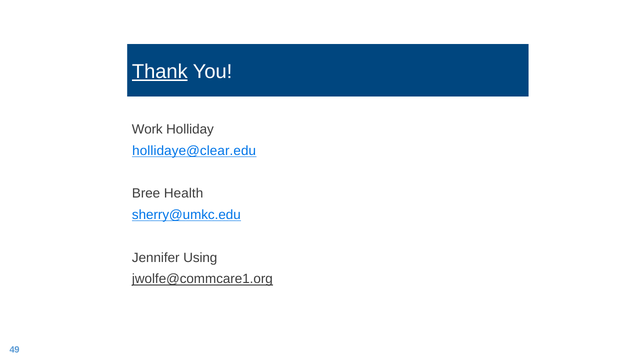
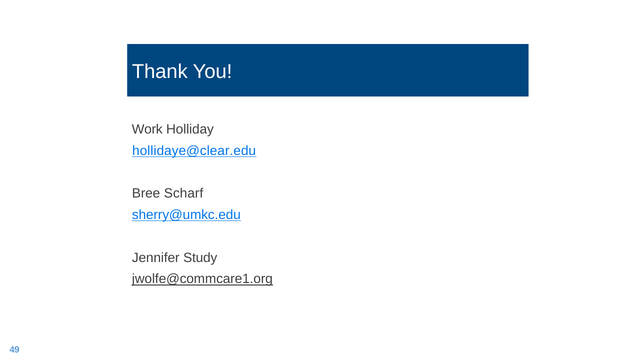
Thank underline: present -> none
Health: Health -> Scharf
Using: Using -> Study
